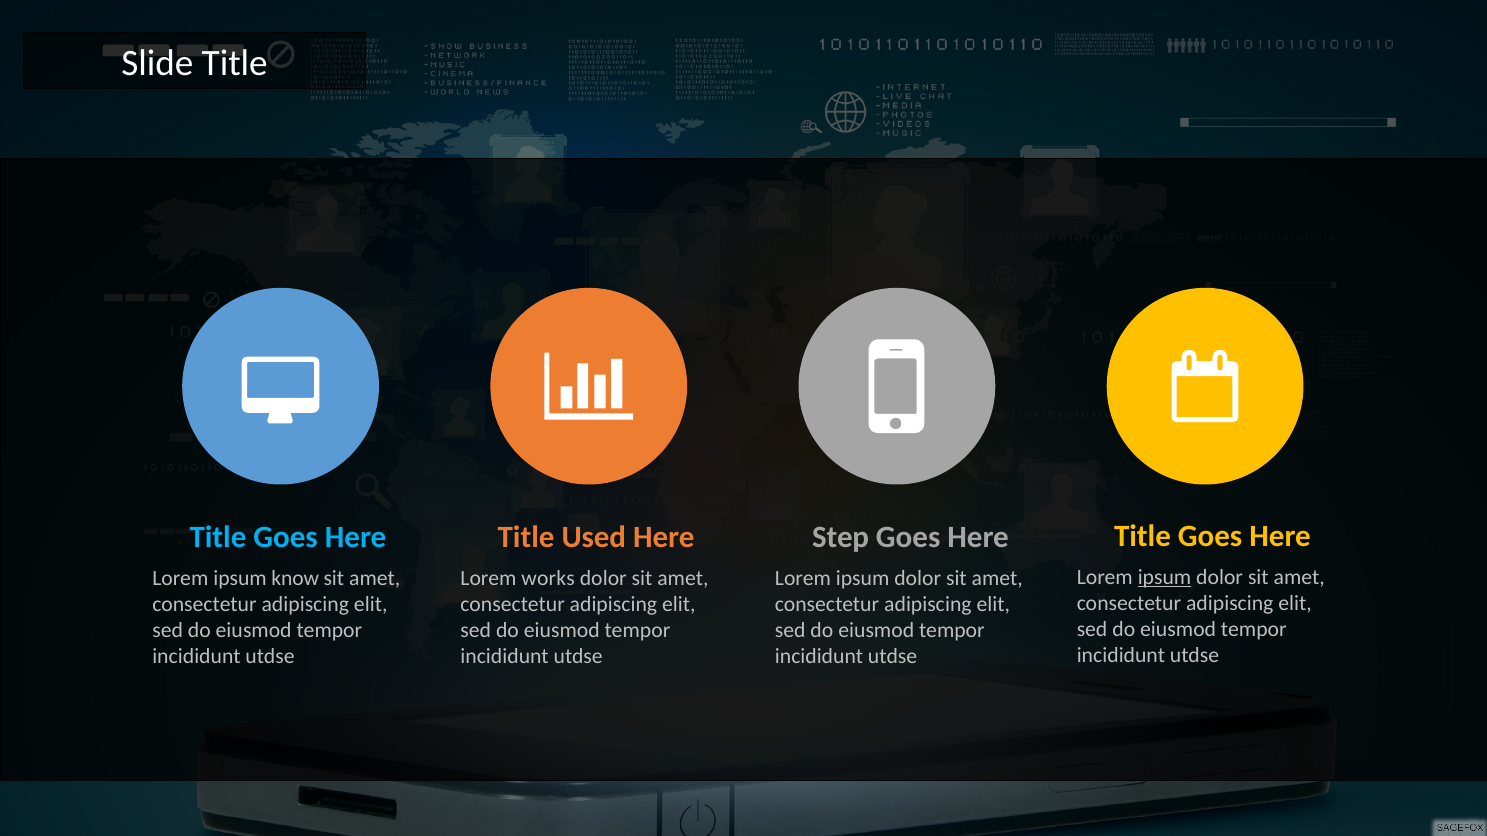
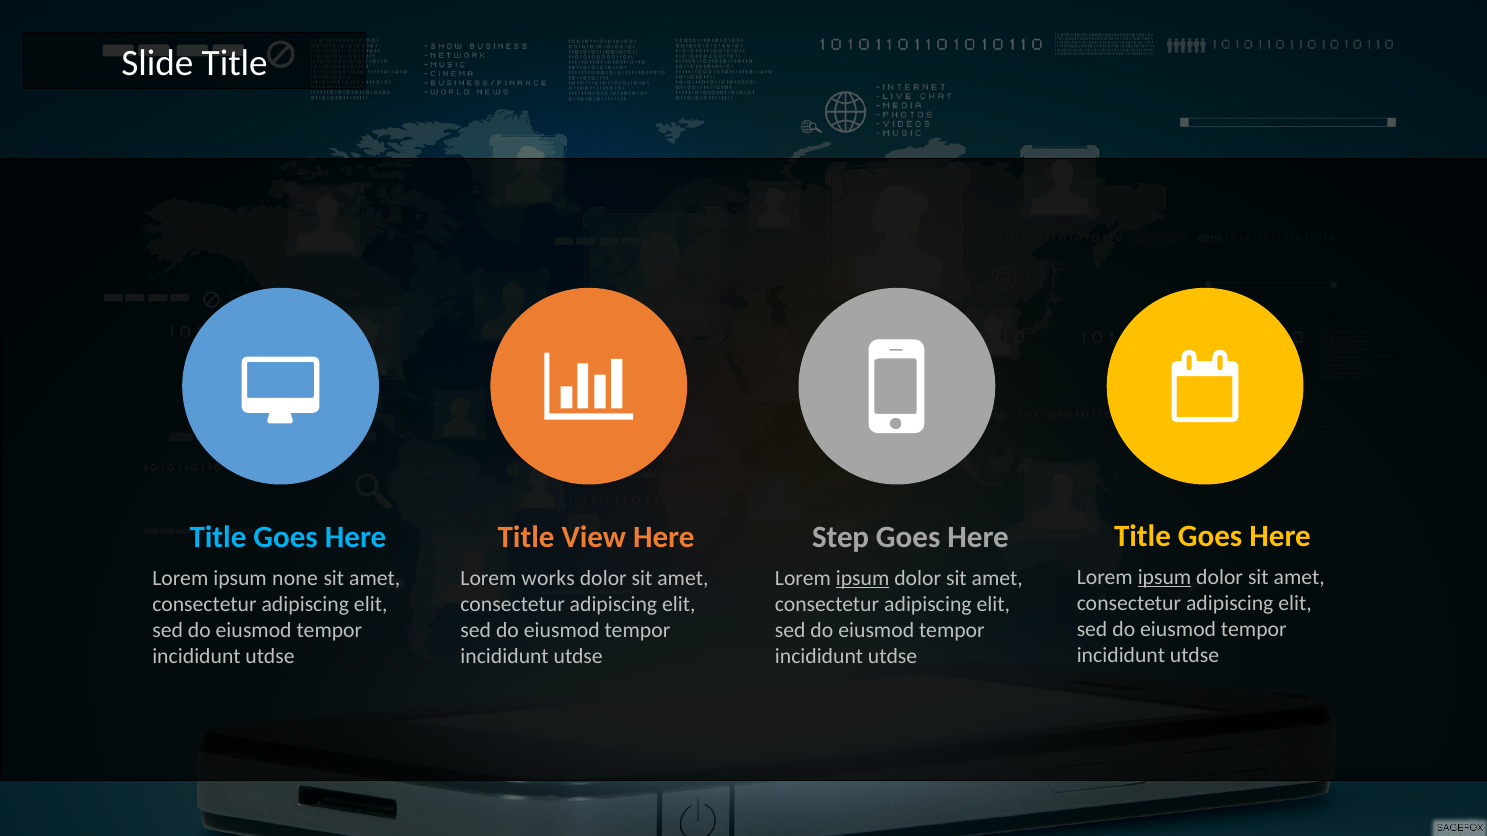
Used: Used -> View
ipsum at (863, 578) underline: none -> present
know: know -> none
